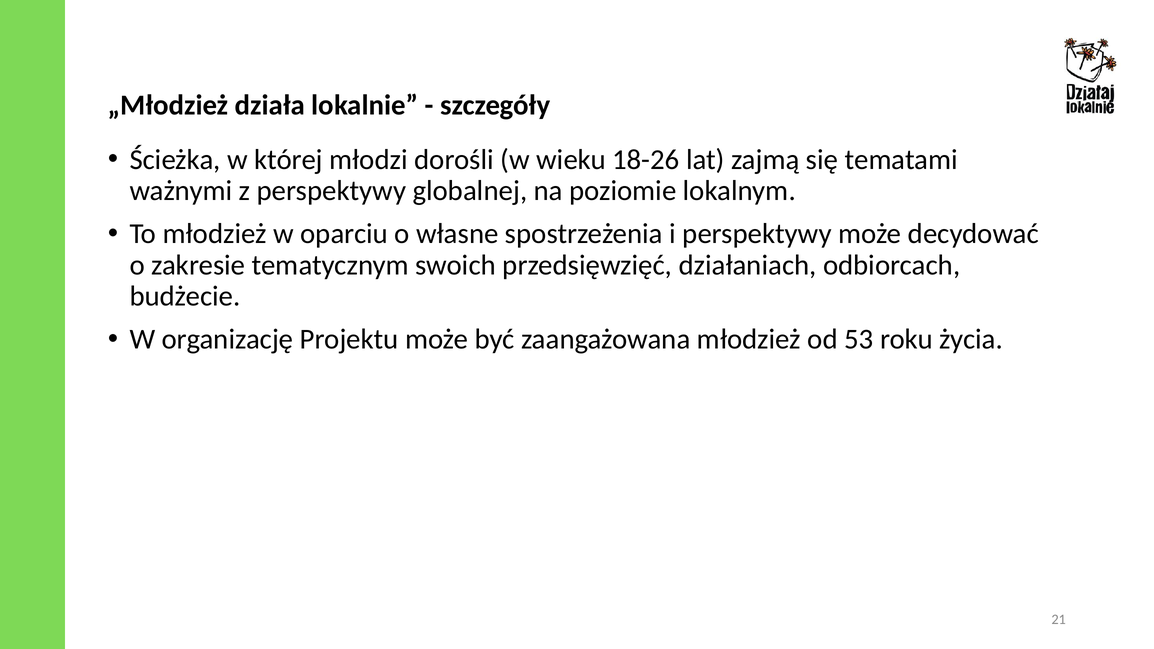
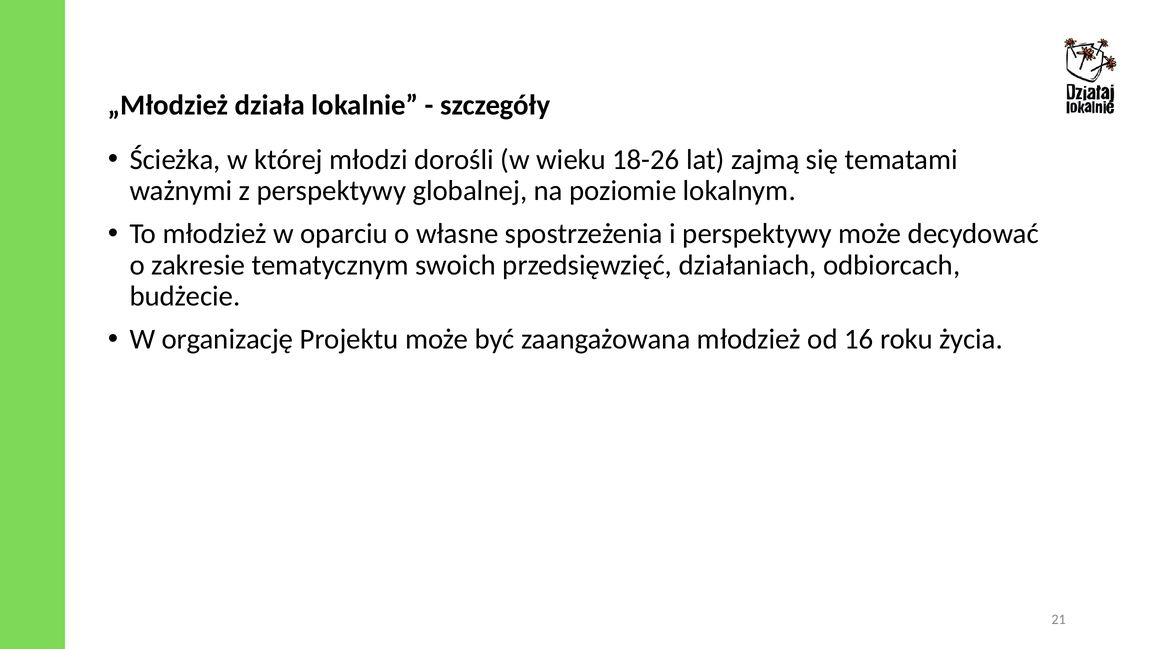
53: 53 -> 16
